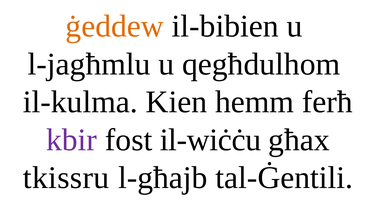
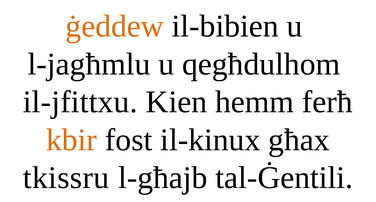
il-kulma: il-kulma -> il-jfittxu
kbir colour: purple -> orange
il-wiċċu: il-wiċċu -> il-kinux
